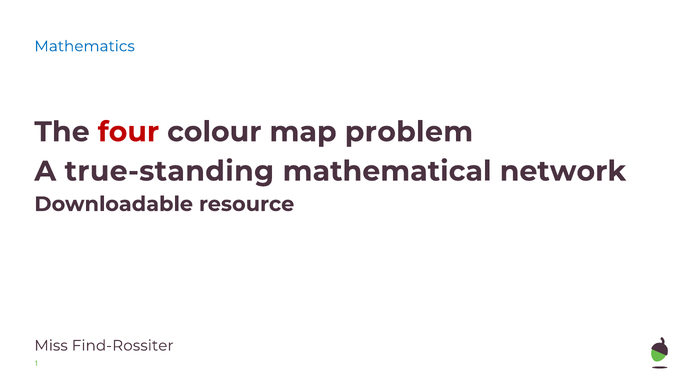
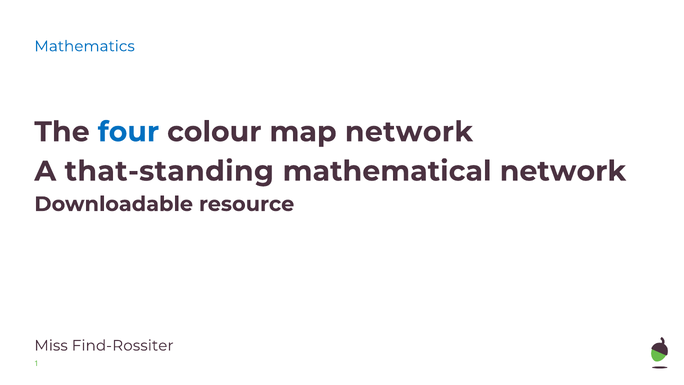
four colour: red -> blue
map problem: problem -> network
true-standing: true-standing -> that-standing
